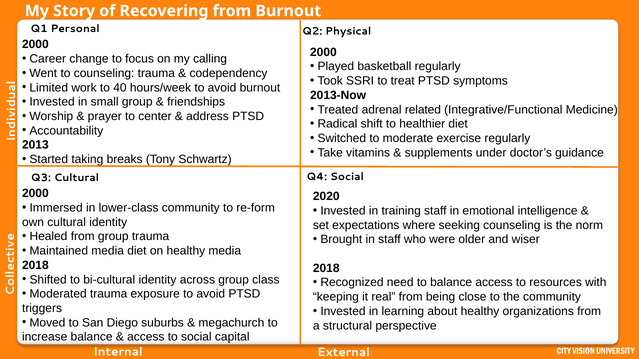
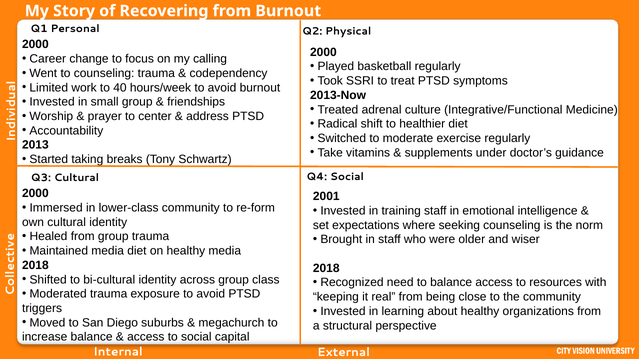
related: related -> culture
2020: 2020 -> 2001
